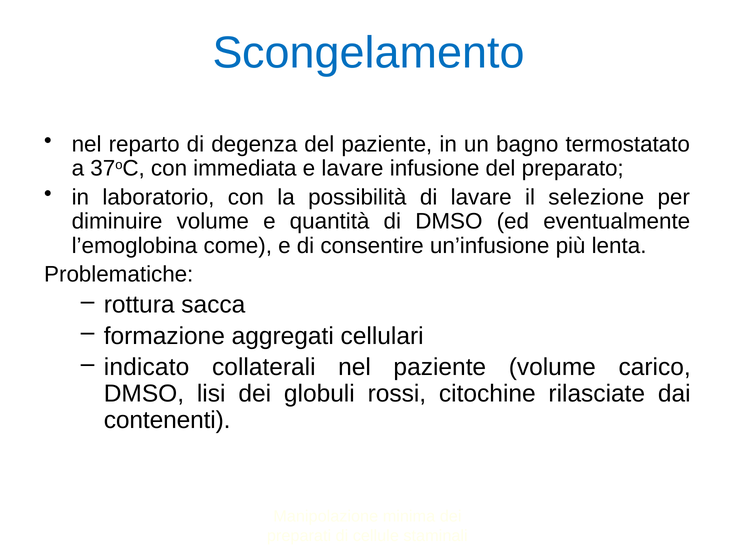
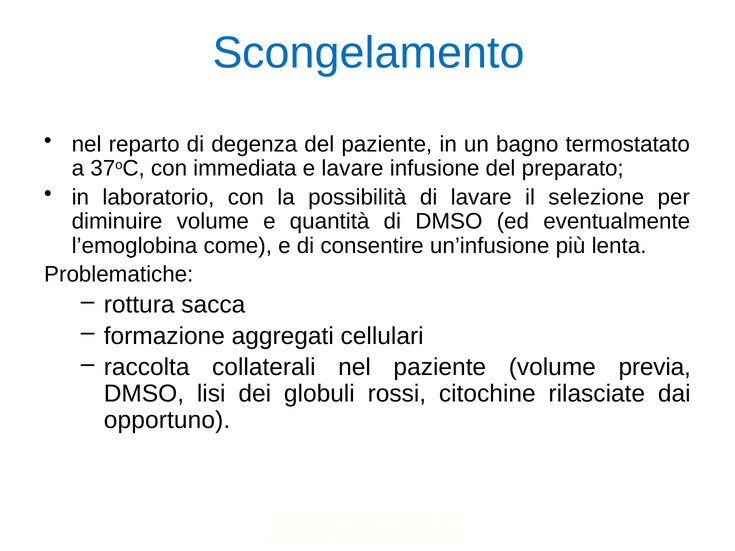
indicato: indicato -> raccolta
carico: carico -> previa
contenenti: contenenti -> opportuno
